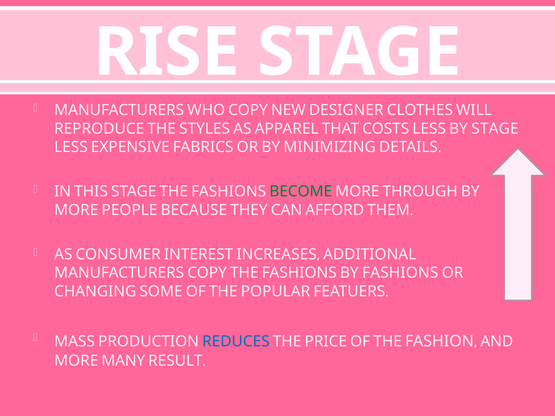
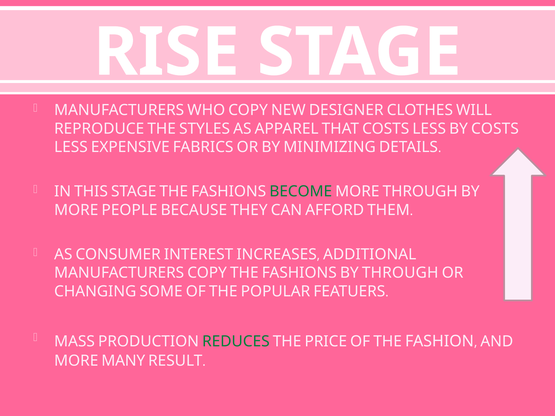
BY STAGE: STAGE -> COSTS
BY FASHIONS: FASHIONS -> THROUGH
REDUCES colour: blue -> green
